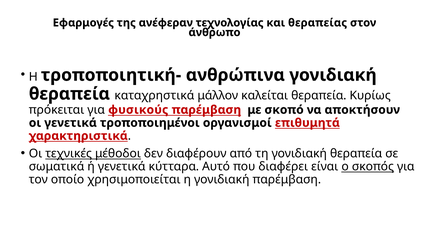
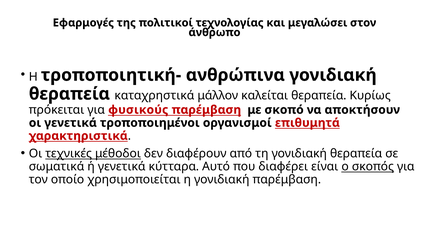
ανέφεραν: ανέφεραν -> πολιτικοί
θεραπείας: θεραπείας -> μεγαλώσει
